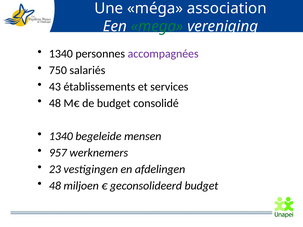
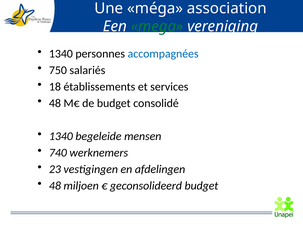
accompagnées colour: purple -> blue
43: 43 -> 18
957: 957 -> 740
